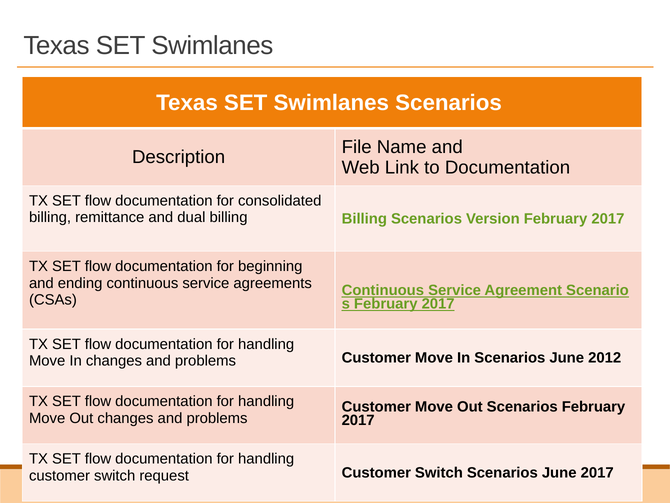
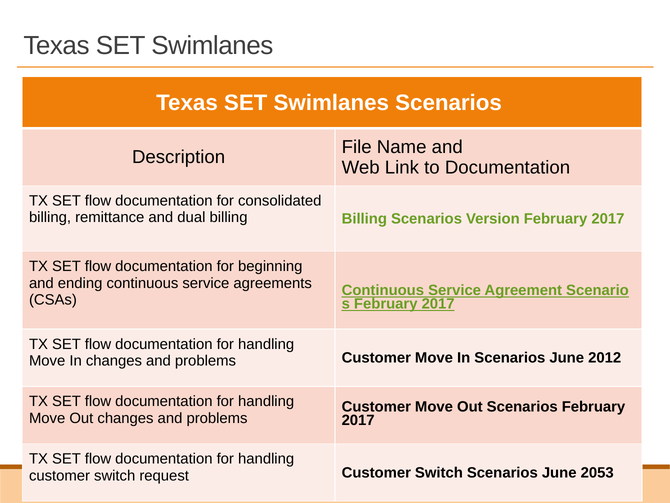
June 2017: 2017 -> 2053
